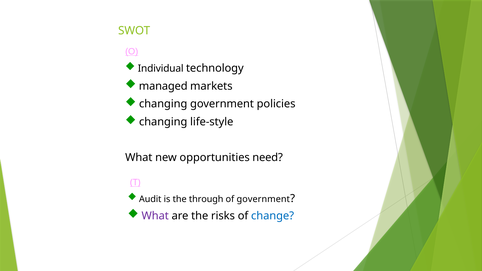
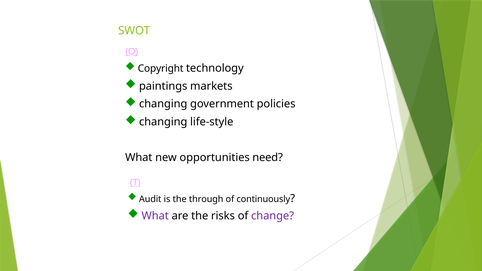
Individual: Individual -> Copyright
managed: managed -> paintings
of government: government -> continuously
change colour: blue -> purple
